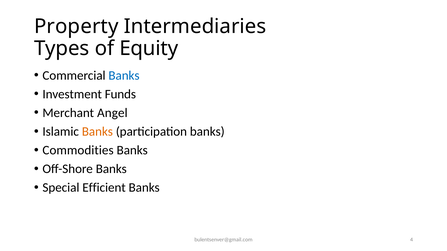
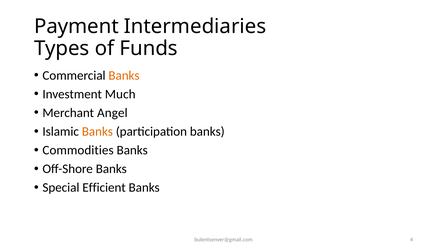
Property: Property -> Payment
Equity: Equity -> Funds
Banks at (124, 76) colour: blue -> orange
Funds: Funds -> Much
